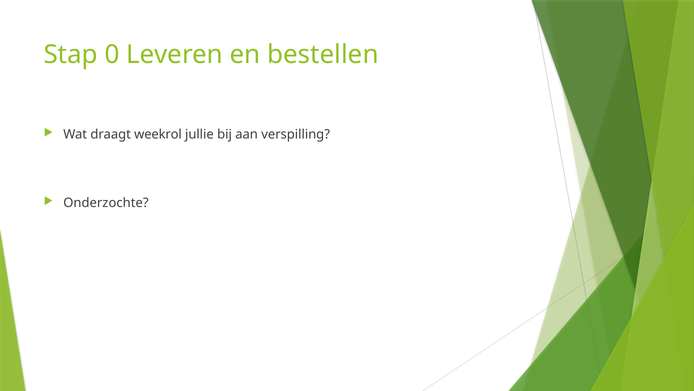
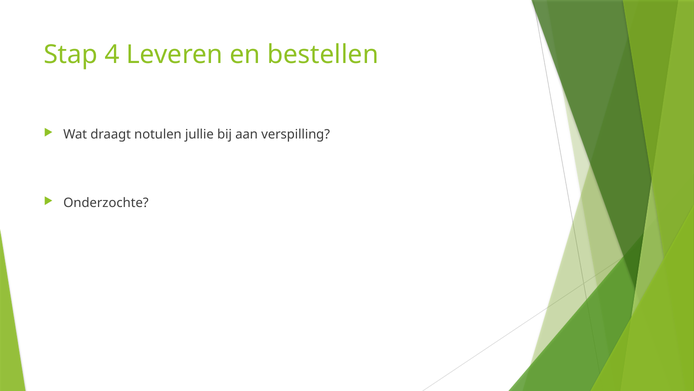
0: 0 -> 4
weekrol: weekrol -> notulen
